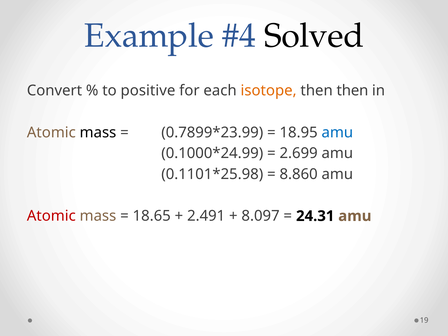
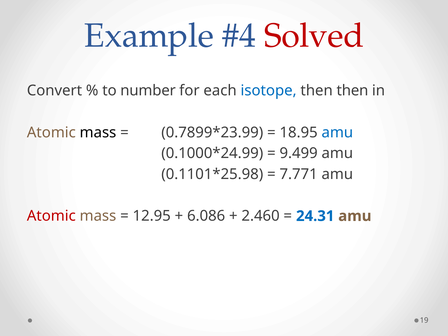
Solved colour: black -> red
positive: positive -> number
isotope colour: orange -> blue
2.699: 2.699 -> 9.499
8.860: 8.860 -> 7.771
18.65: 18.65 -> 12.95
2.491: 2.491 -> 6.086
8.097: 8.097 -> 2.460
24.31 colour: black -> blue
